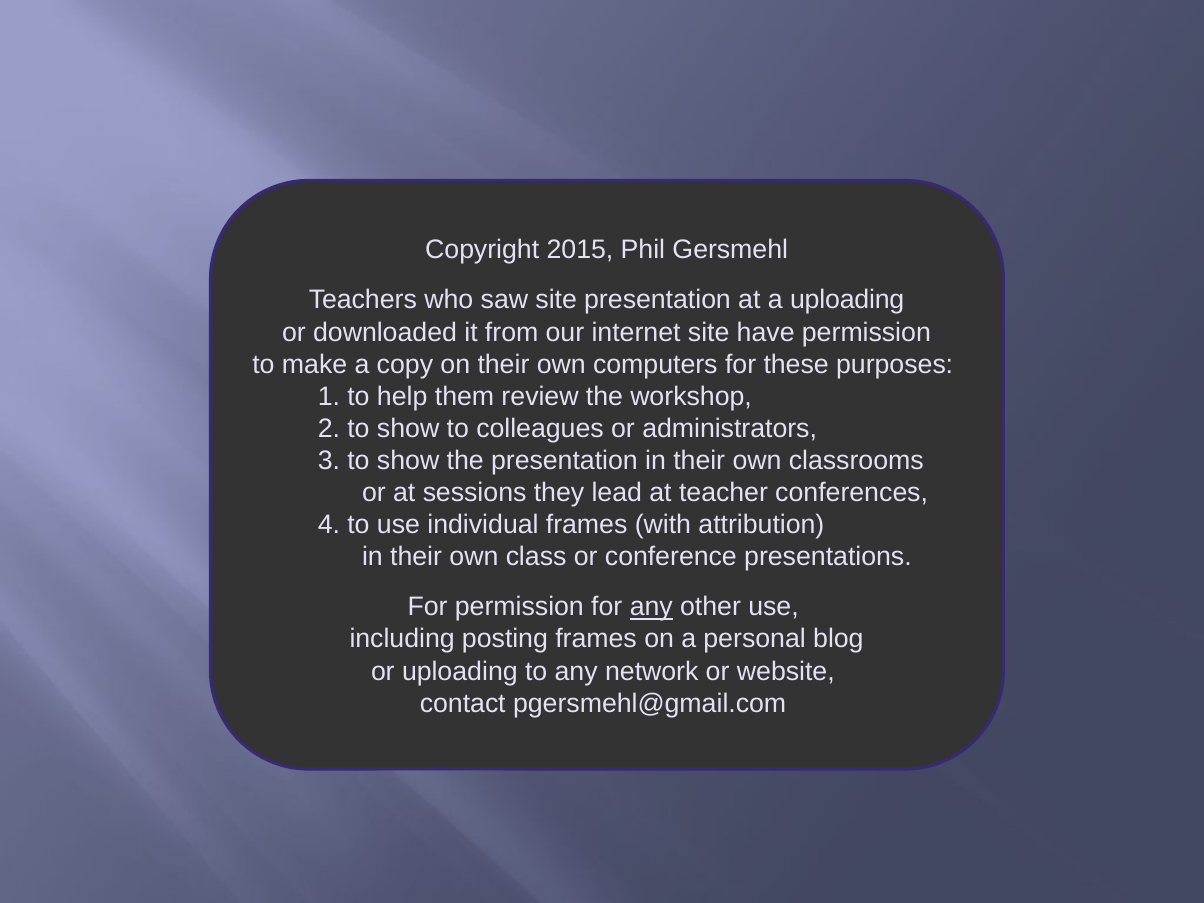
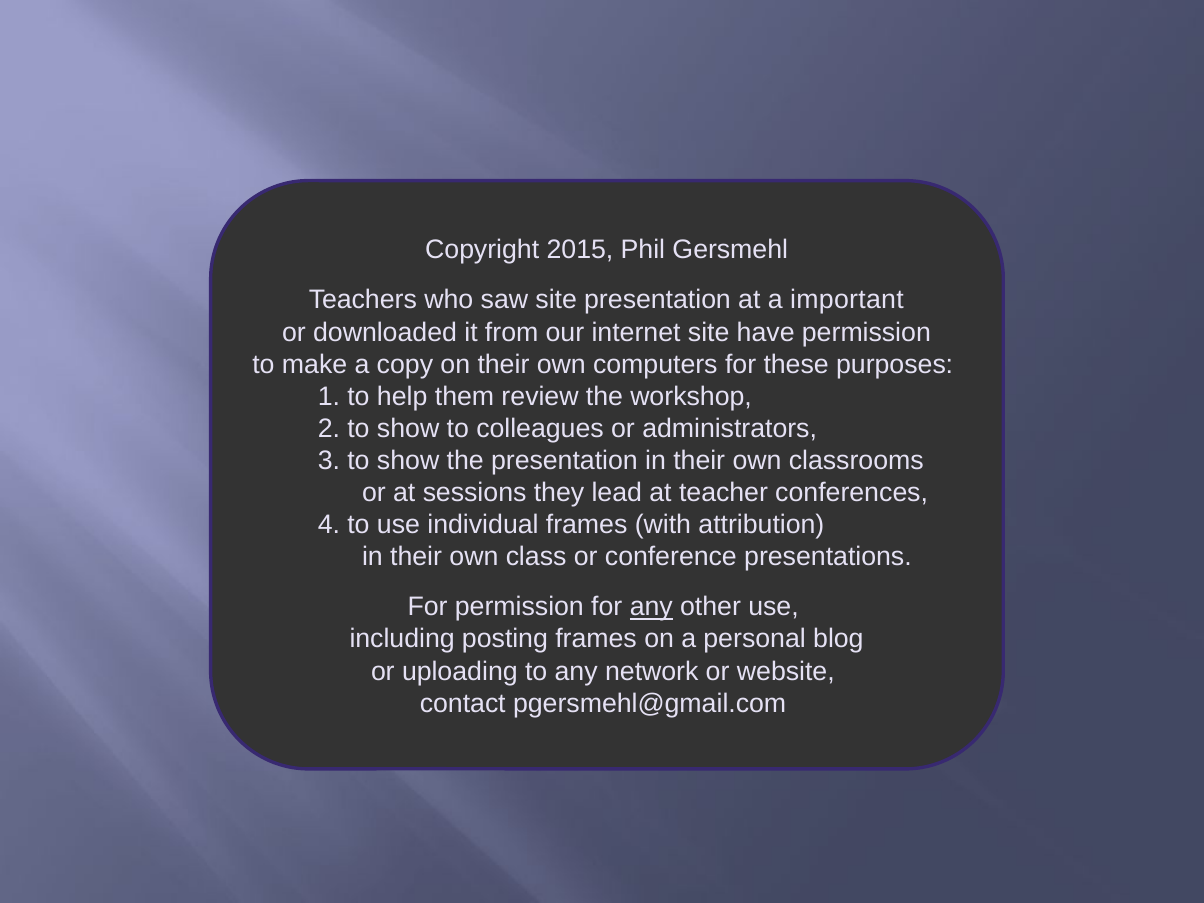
a uploading: uploading -> important
